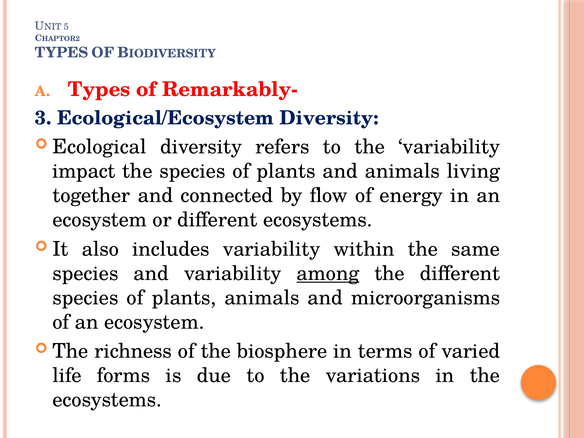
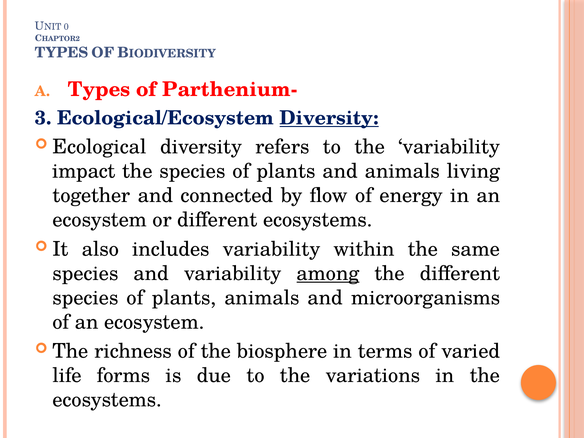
5: 5 -> 0
Remarkably-: Remarkably- -> Parthenium-
Diversity at (329, 118) underline: none -> present
